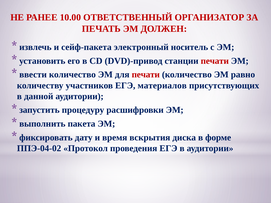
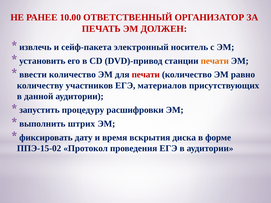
печати at (215, 61) colour: red -> orange
пакета: пакета -> штрих
ППЭ-04-02: ППЭ-04-02 -> ППЭ-15-02
